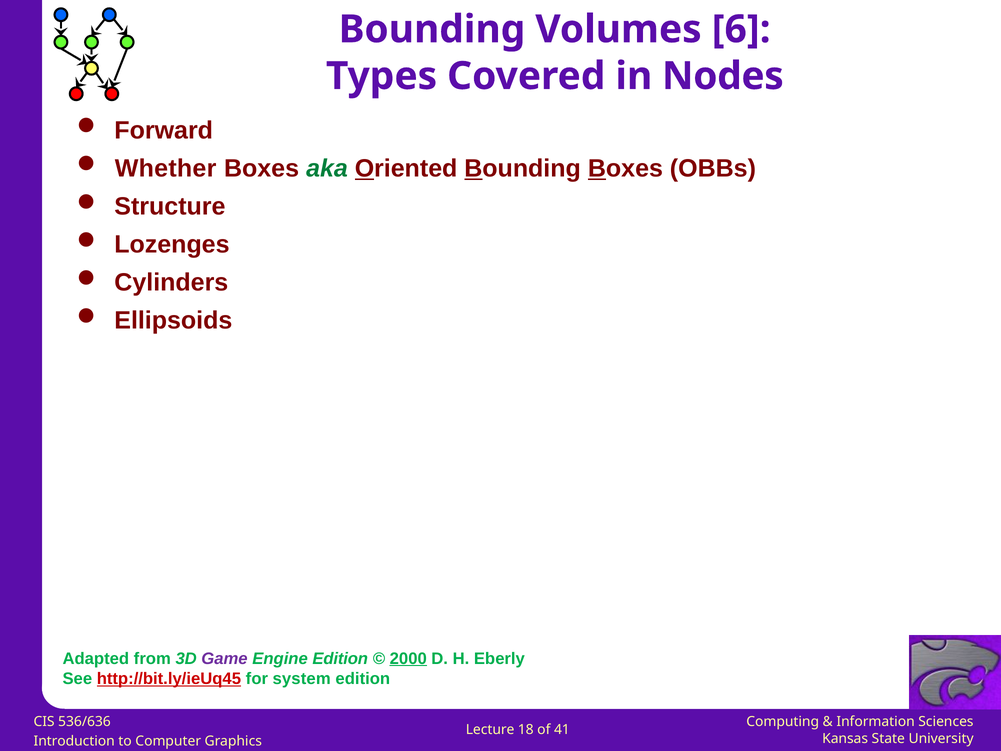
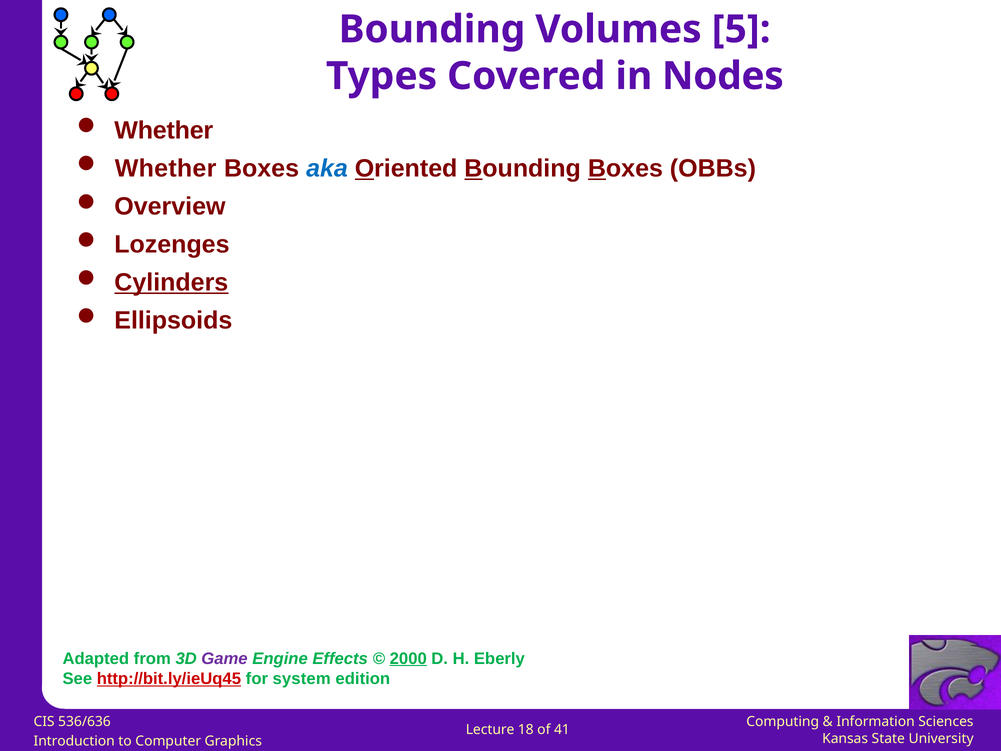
6: 6 -> 5
Forward at (164, 130): Forward -> Whether
aka colour: green -> blue
Structure: Structure -> Overview
Cylinders underline: none -> present
Engine Edition: Edition -> Effects
